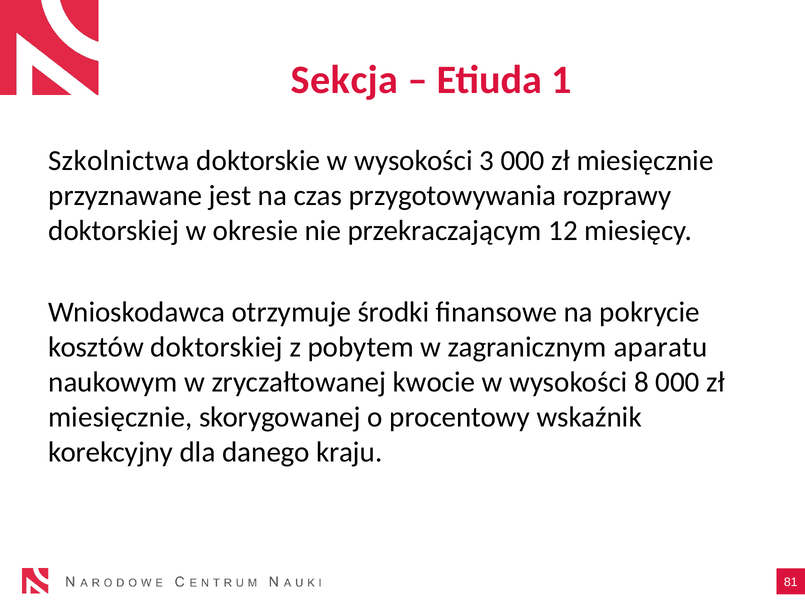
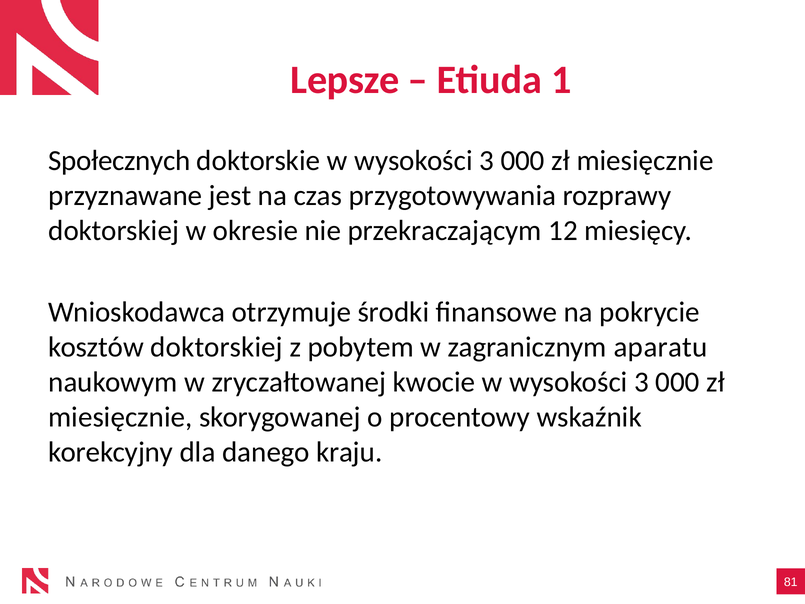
Sekcja: Sekcja -> Lepsze
Szkolnictwa: Szkolnictwa -> Społecznych
kwocie w wysokości 8: 8 -> 3
